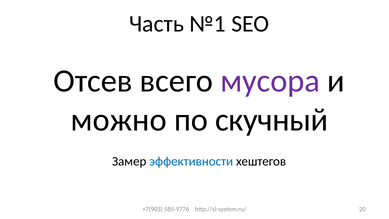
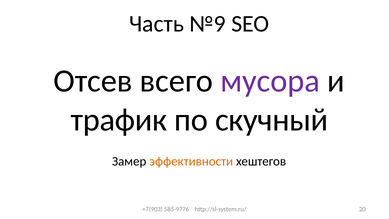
№1: №1 -> №9
можно: можно -> трафик
эффективности colour: blue -> orange
